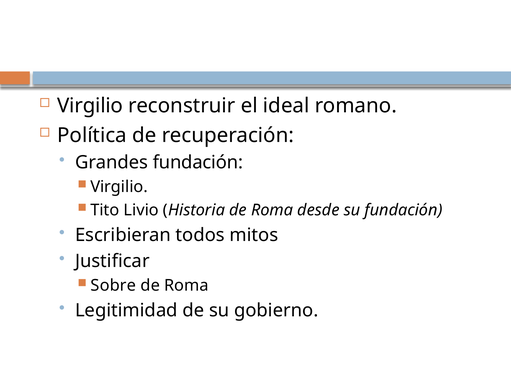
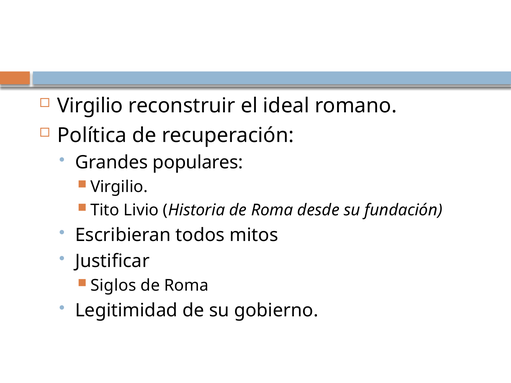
Grandes fundación: fundación -> populares
Sobre: Sobre -> Siglos
